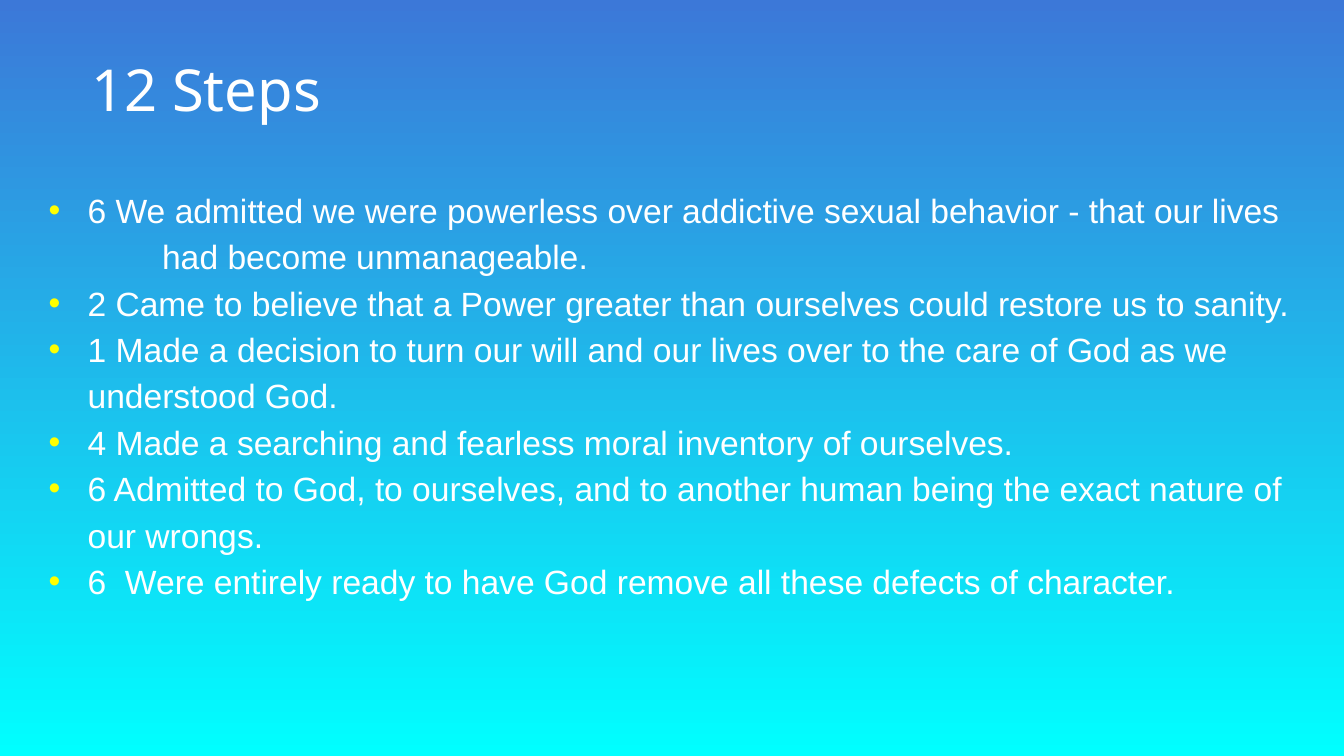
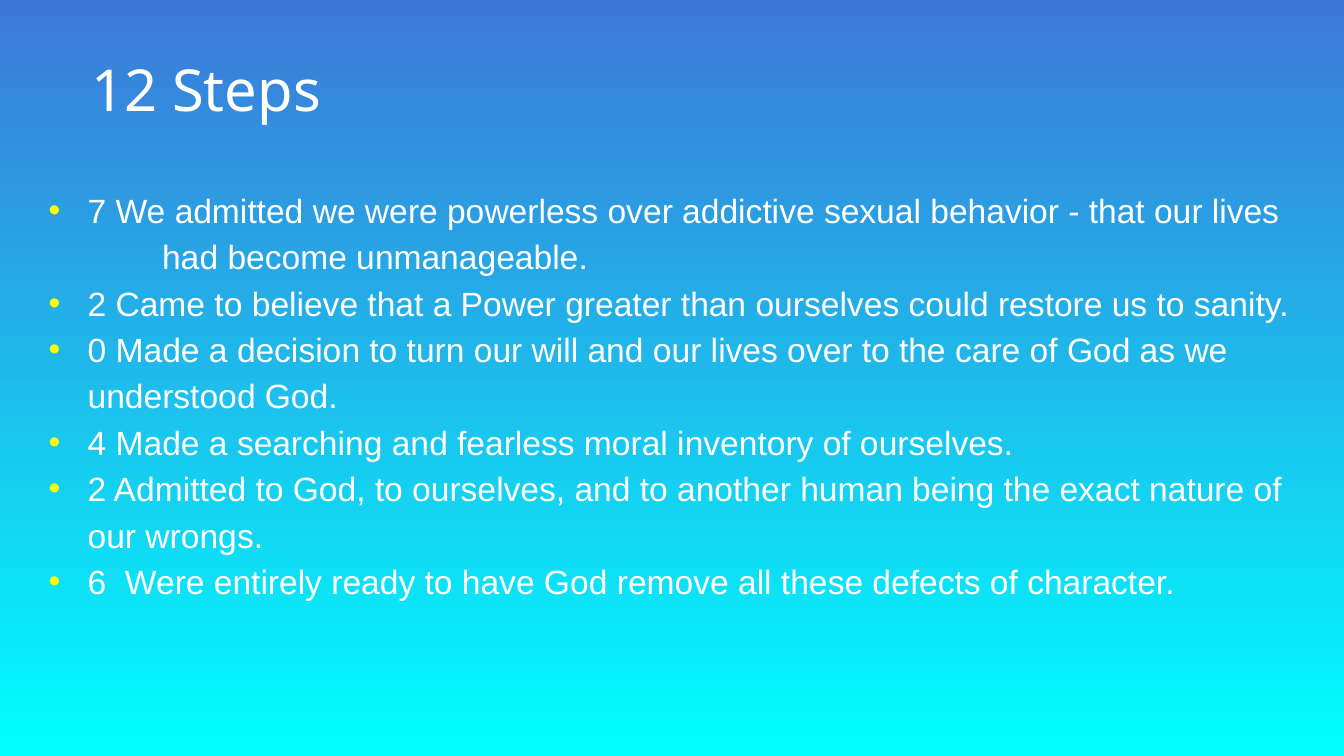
6 at (97, 212): 6 -> 7
1: 1 -> 0
6 at (97, 491): 6 -> 2
